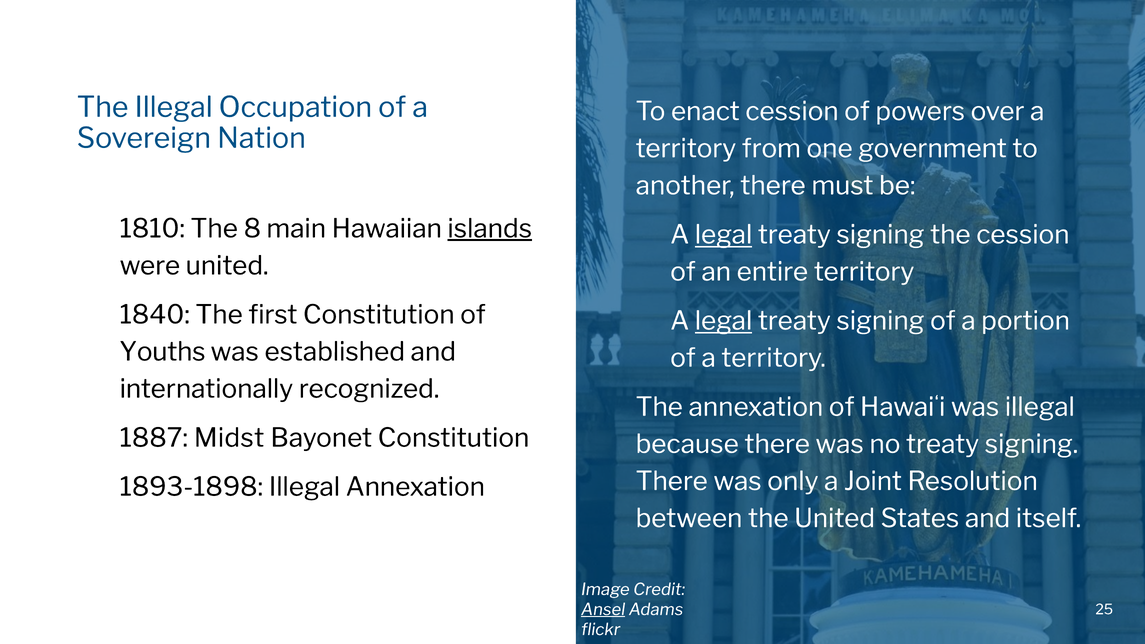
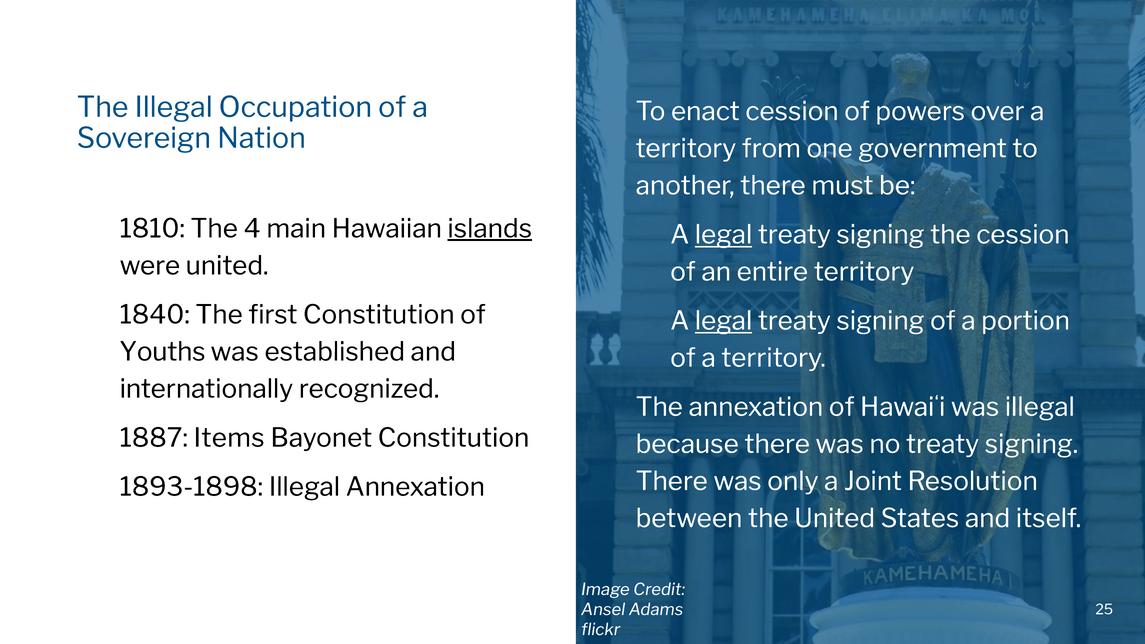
8: 8 -> 4
Midst: Midst -> Items
Ansel underline: present -> none
